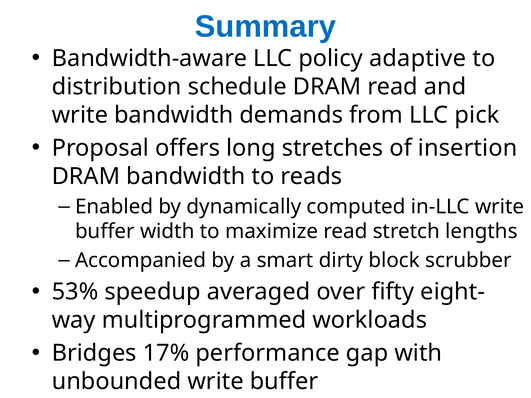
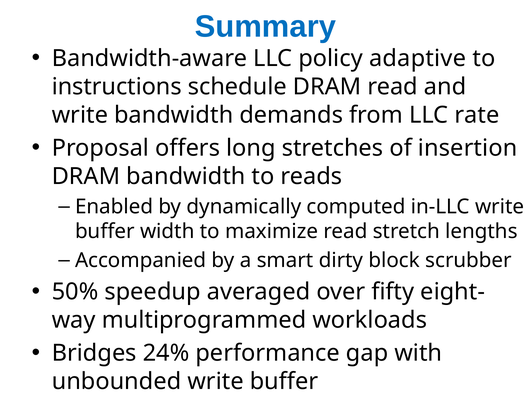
distribution: distribution -> instructions
pick: pick -> rate
53%: 53% -> 50%
17%: 17% -> 24%
